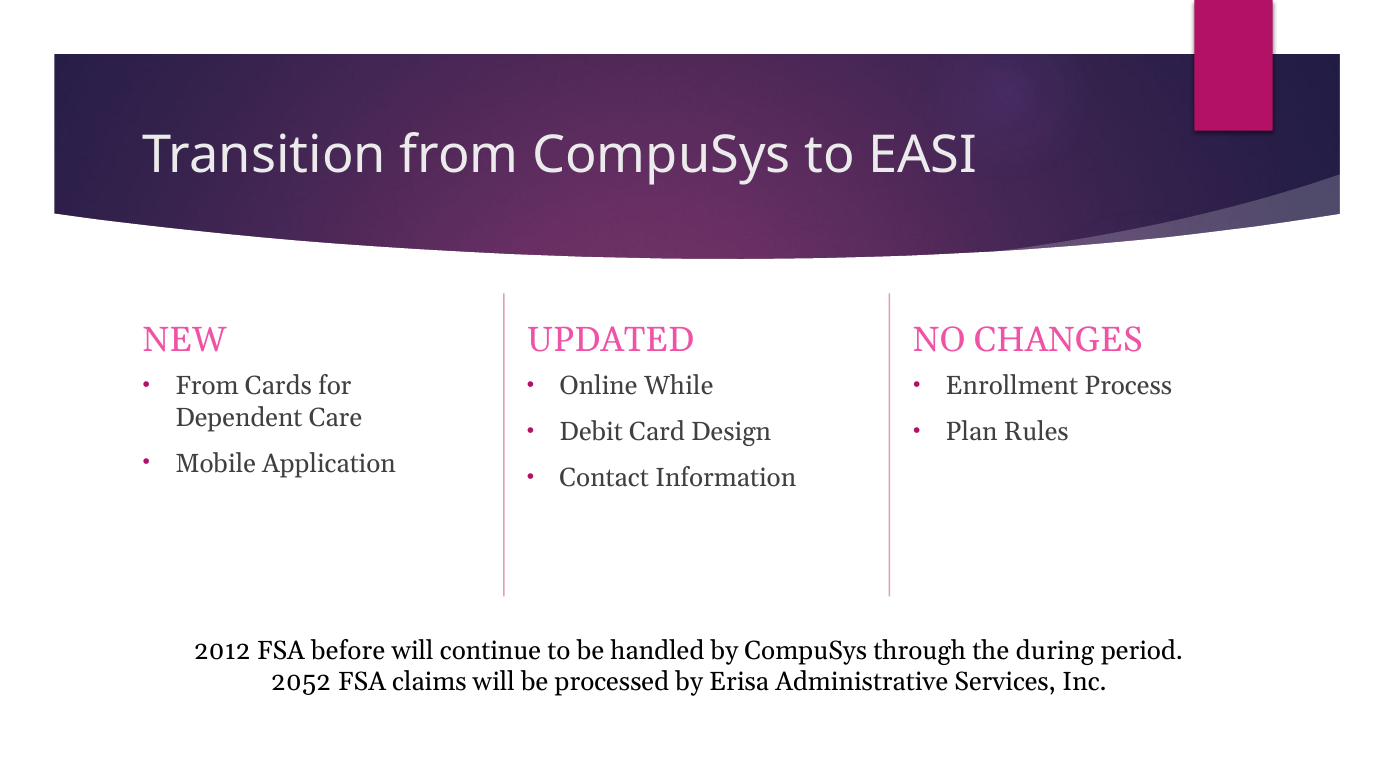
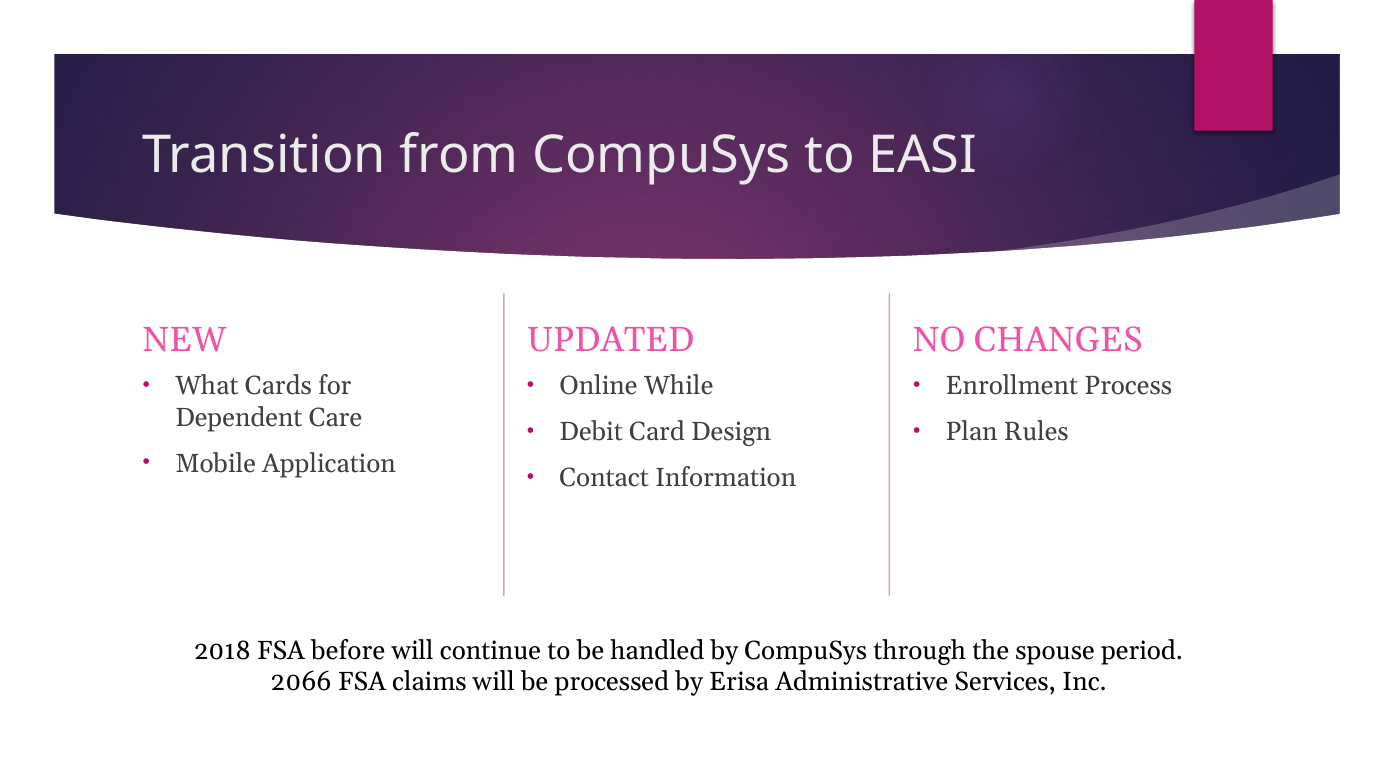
From at (207, 387): From -> What
2012: 2012 -> 2018
during: during -> spouse
2052: 2052 -> 2066
